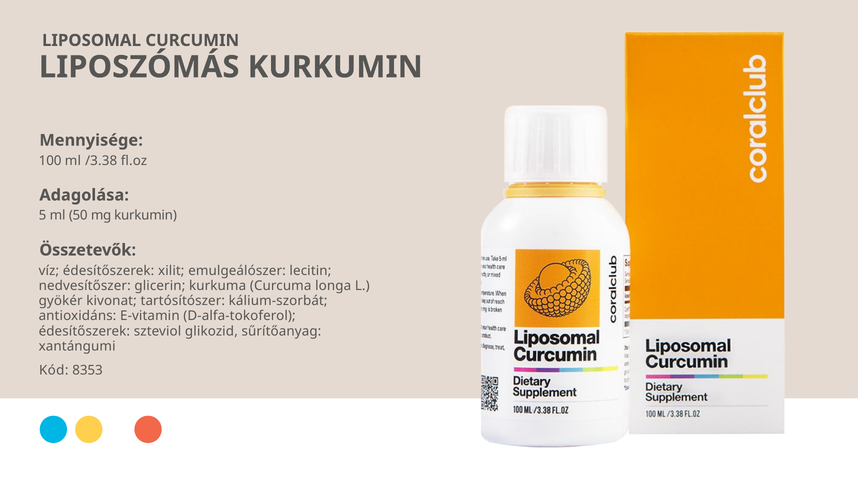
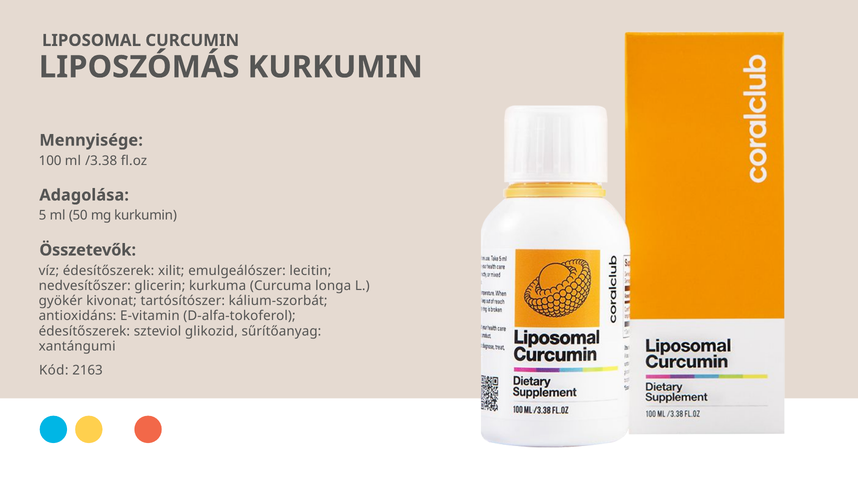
8353: 8353 -> 2163
